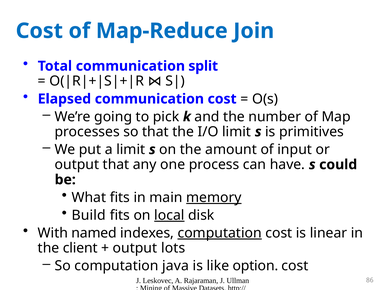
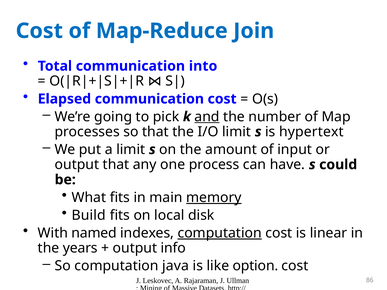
split: split -> into
and underline: none -> present
primitives: primitives -> hypertext
local underline: present -> none
client: client -> years
lots: lots -> info
